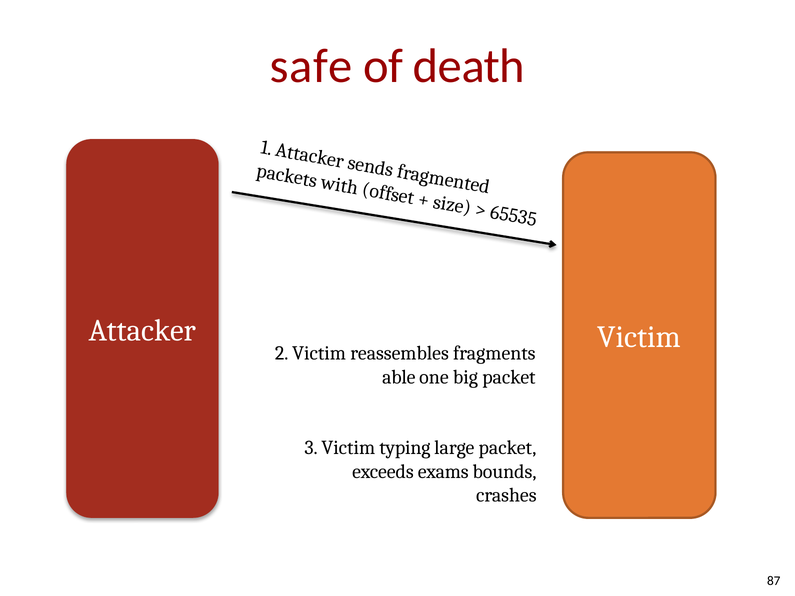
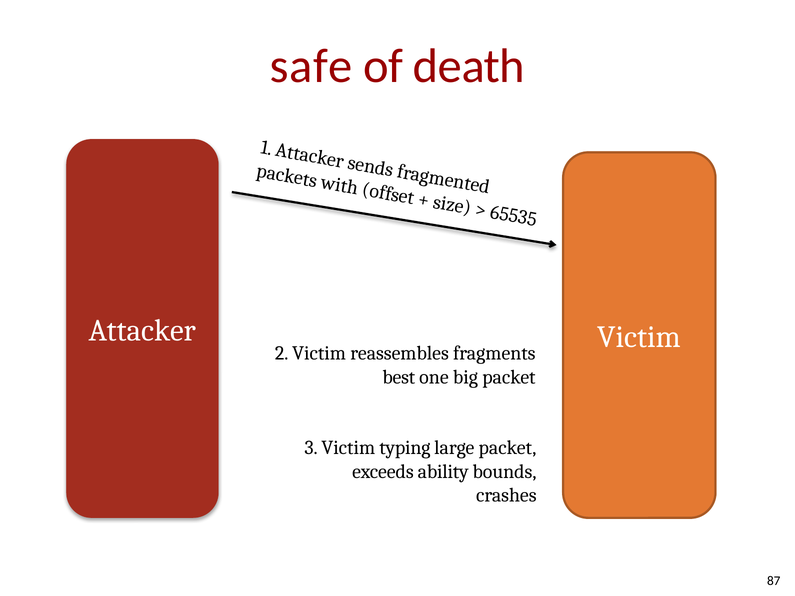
able: able -> best
exams: exams -> ability
